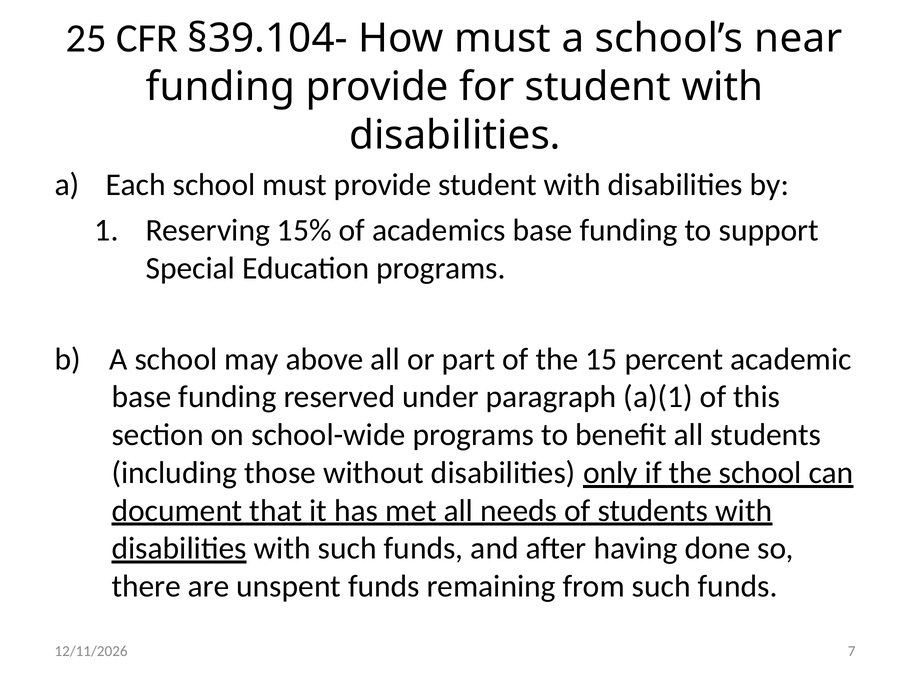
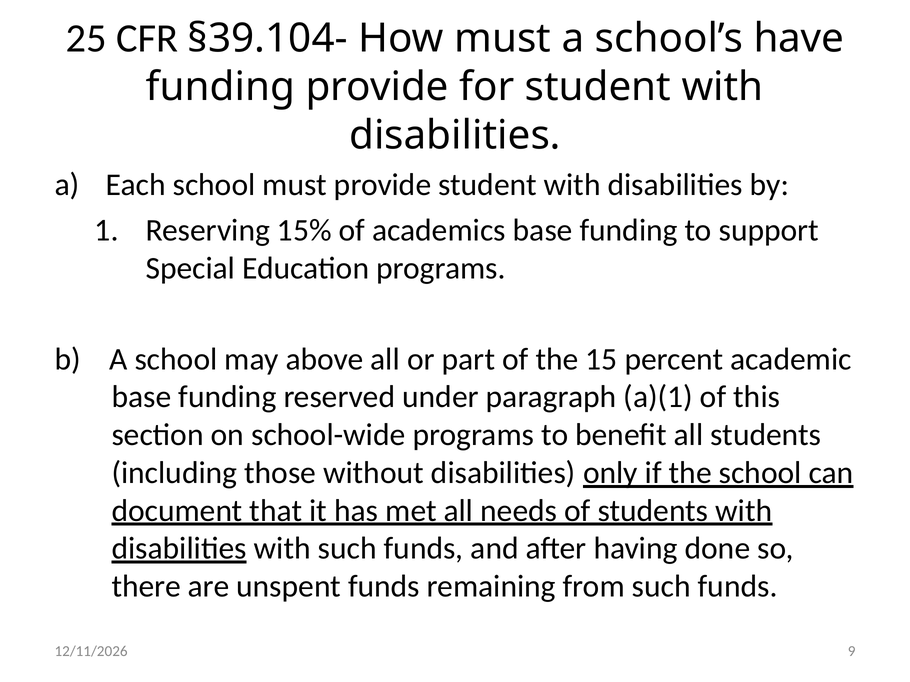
near: near -> have
7: 7 -> 9
